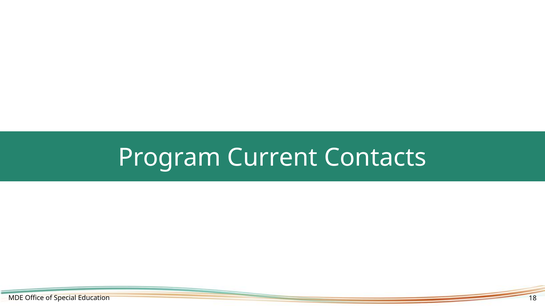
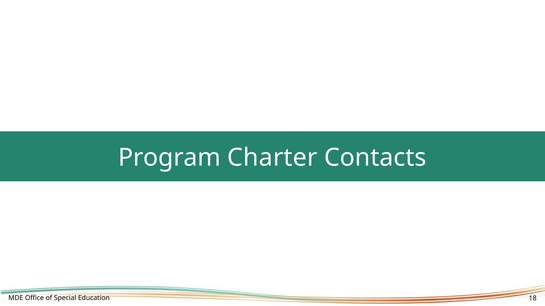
Current: Current -> Charter
